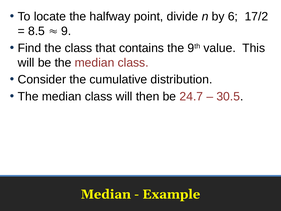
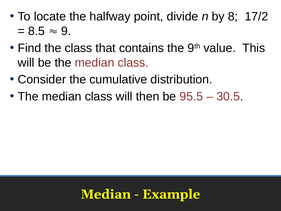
6: 6 -> 8
24.7: 24.7 -> 95.5
